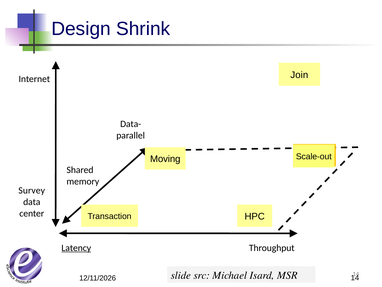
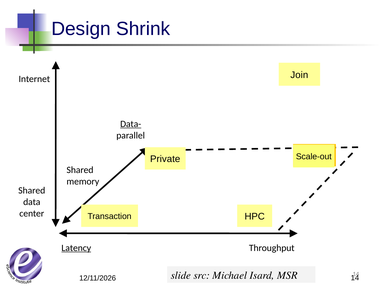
Data- underline: none -> present
Moving: Moving -> Private
Survey at (32, 190): Survey -> Shared
